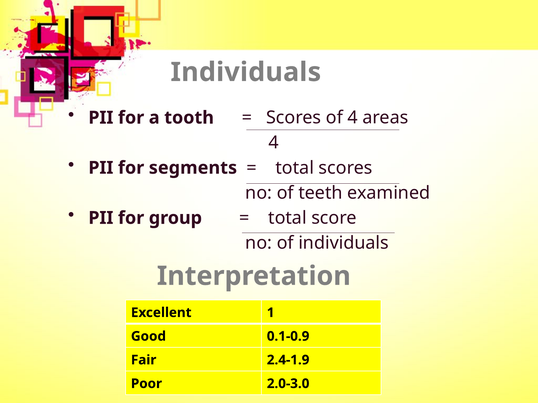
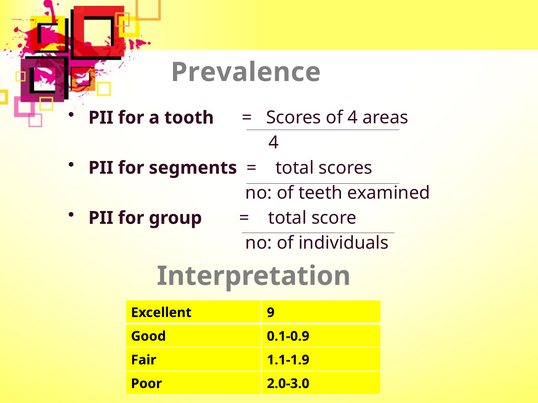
Individuals at (246, 72): Individuals -> Prevalence
1: 1 -> 9
2.4-1.9: 2.4-1.9 -> 1.1-1.9
